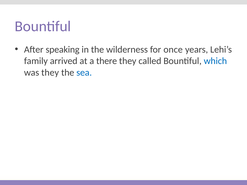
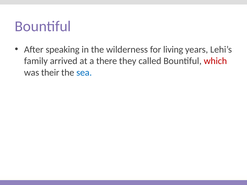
once: once -> living
which colour: blue -> red
was they: they -> their
